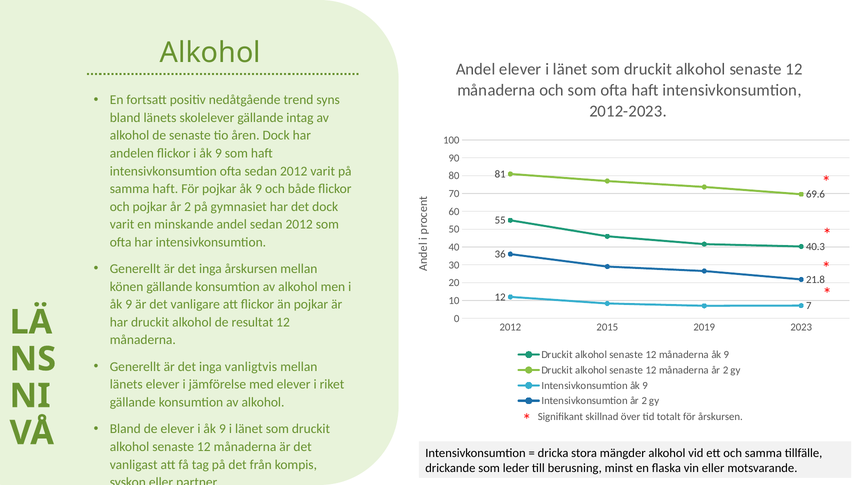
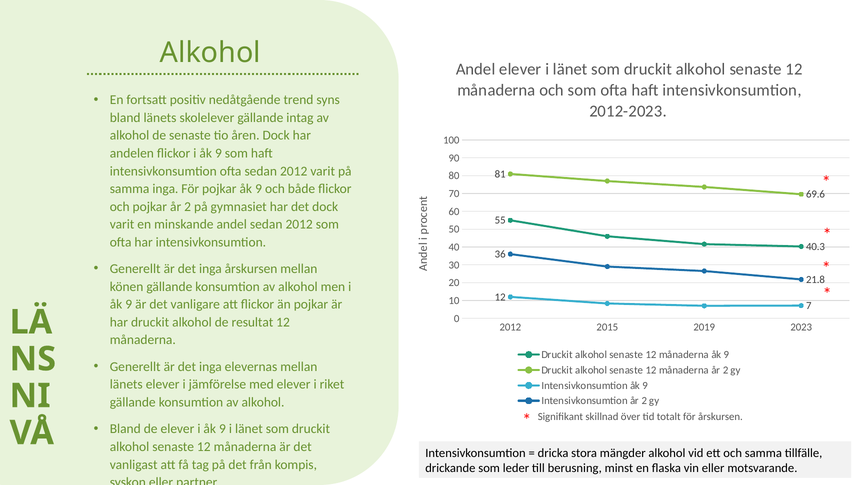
samma haft: haft -> inga
vanligtvis: vanligtvis -> elevernas
